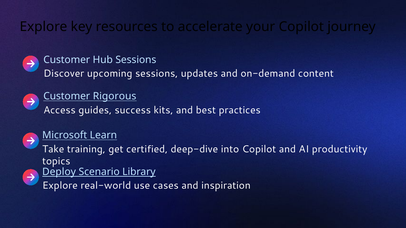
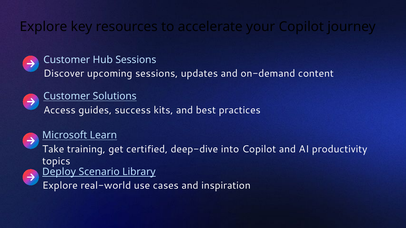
Rigorous: Rigorous -> Solutions
